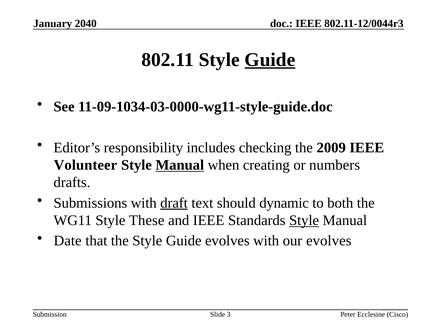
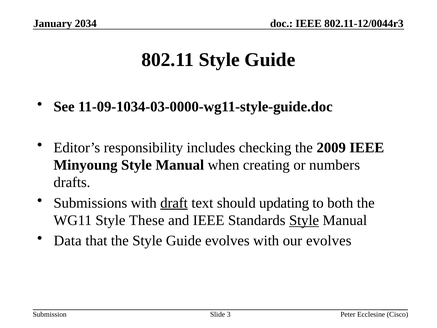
2040: 2040 -> 2034
Guide at (270, 60) underline: present -> none
Volunteer: Volunteer -> Minyoung
Manual at (180, 165) underline: present -> none
dynamic: dynamic -> updating
Date: Date -> Data
